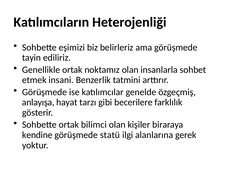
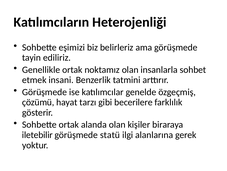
anlayışa: anlayışa -> çözümü
bilimci: bilimci -> alanda
kendine: kendine -> iletebilir
